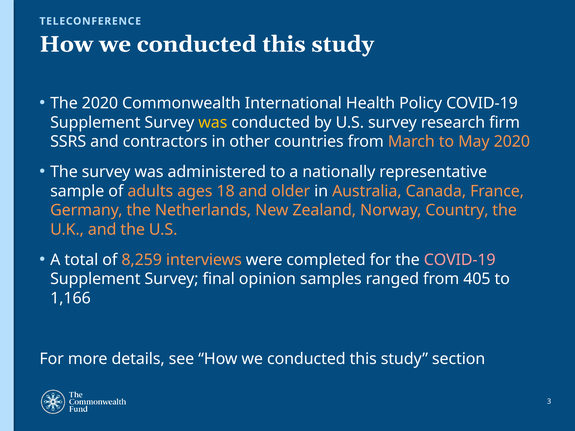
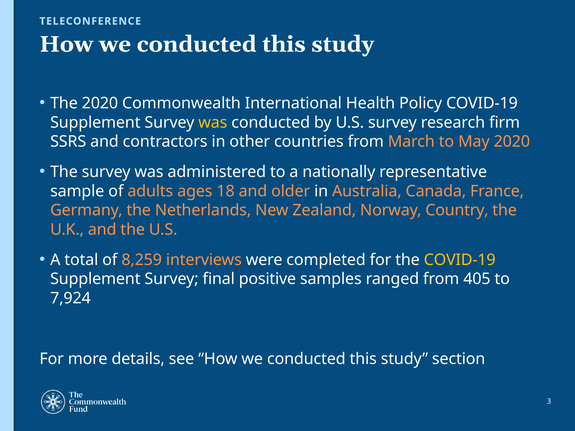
COVID-19 at (460, 260) colour: pink -> yellow
opinion: opinion -> positive
1,166: 1,166 -> 7,924
